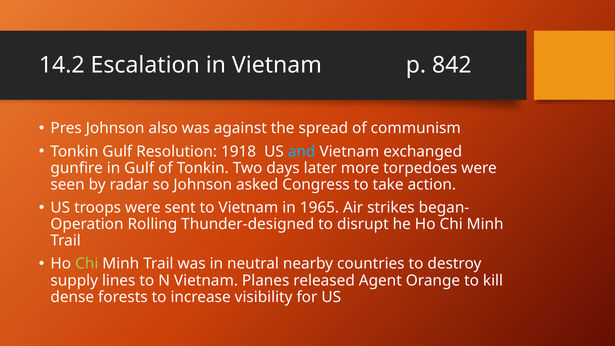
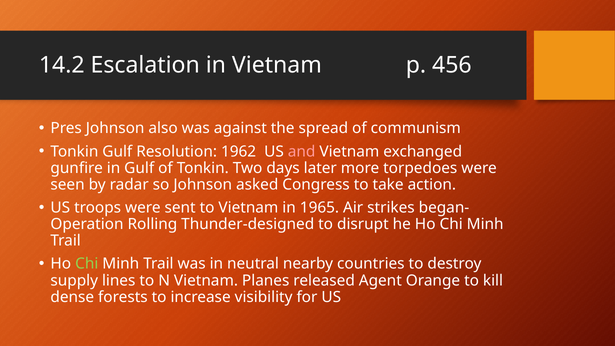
842: 842 -> 456
1918: 1918 -> 1962
and colour: light blue -> pink
